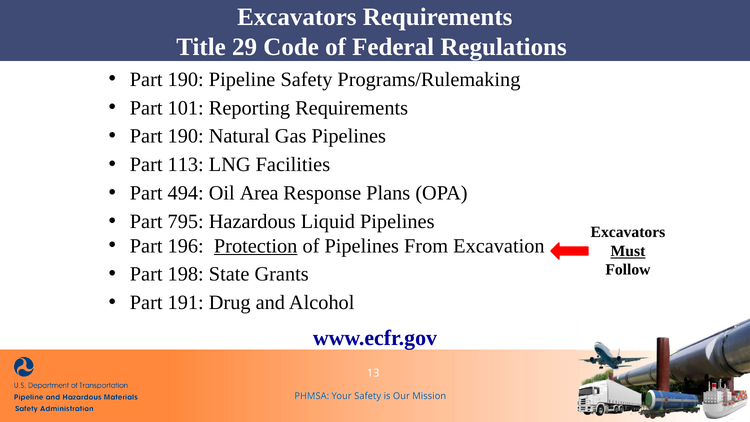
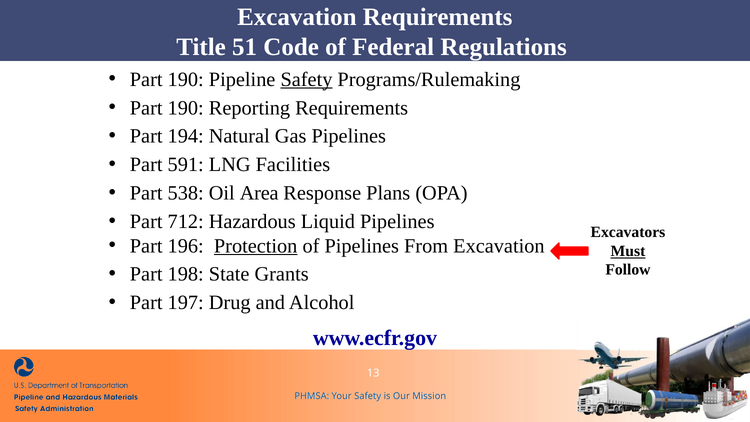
Excavators at (297, 17): Excavators -> Excavation
29: 29 -> 51
Safety at (306, 79) underline: none -> present
101 at (186, 108): 101 -> 190
190 at (186, 136): 190 -> 194
113: 113 -> 591
494: 494 -> 538
795: 795 -> 712
191: 191 -> 197
